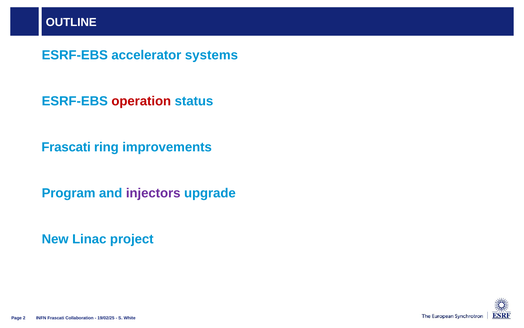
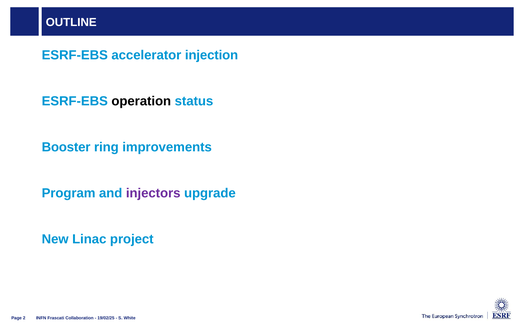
systems: systems -> injection
operation colour: red -> black
Frascati at (66, 147): Frascati -> Booster
